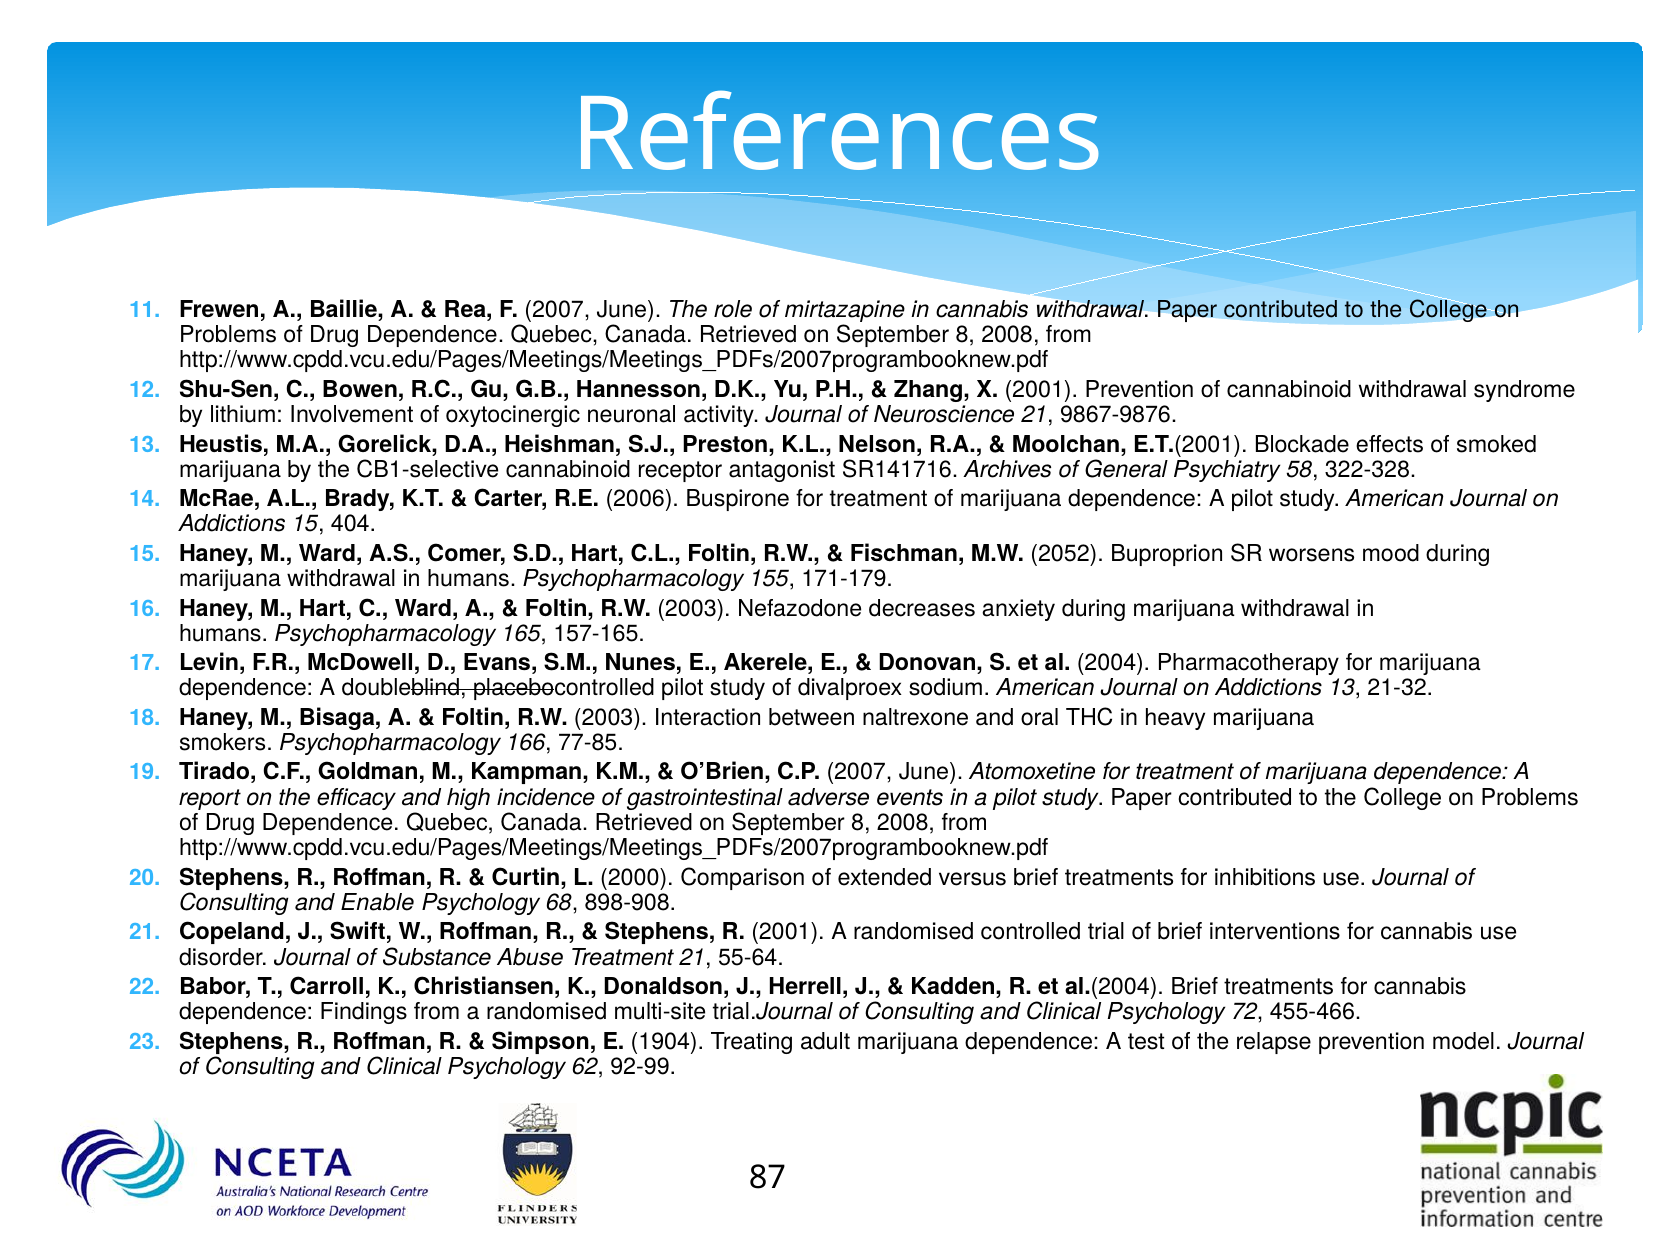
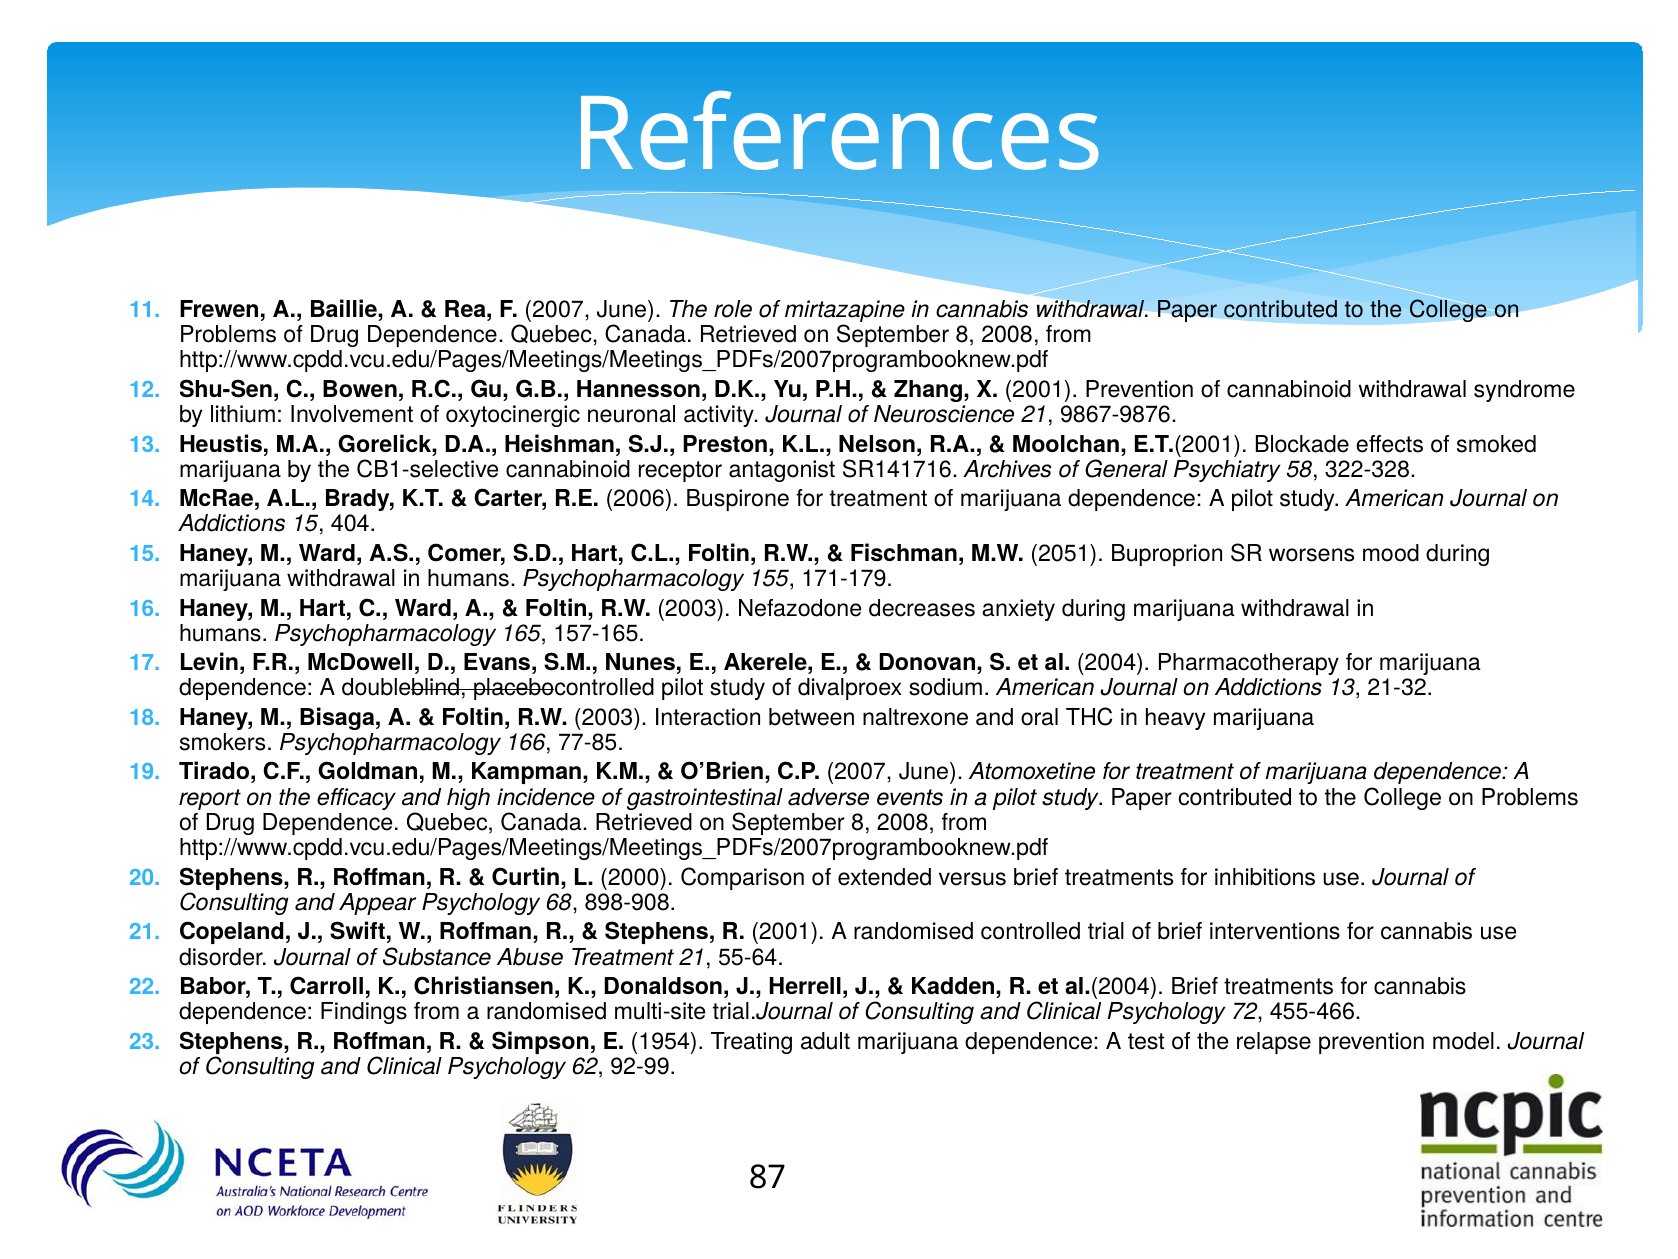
2052: 2052 -> 2051
Enable: Enable -> Appear
1904: 1904 -> 1954
